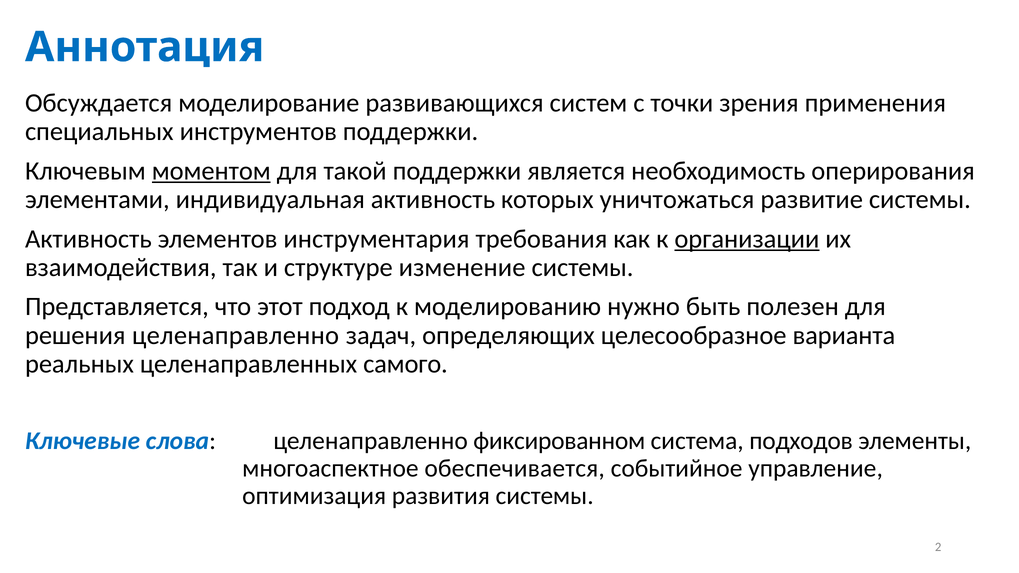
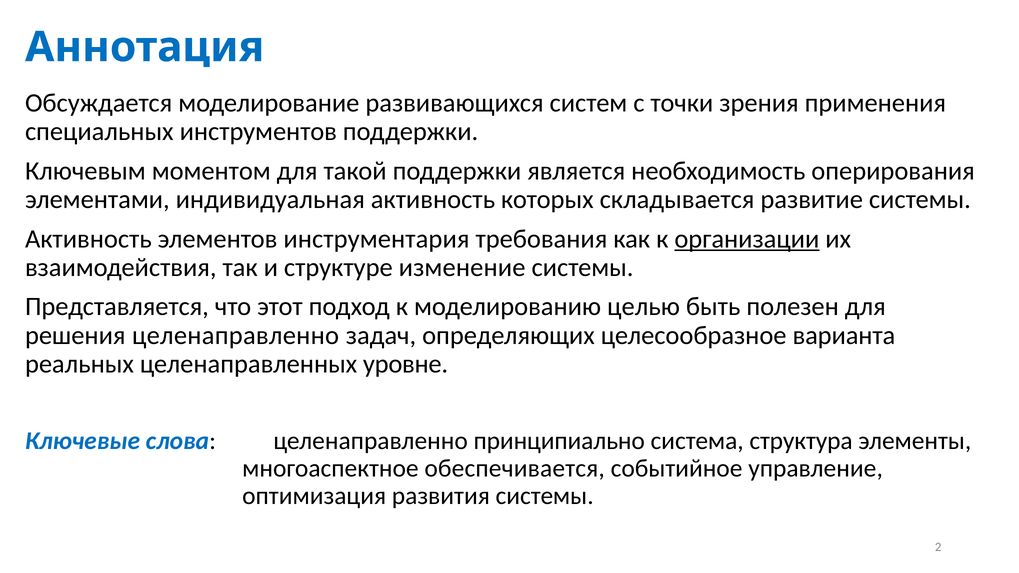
моментом underline: present -> none
уничтожаться: уничтожаться -> складывается
нужно: нужно -> целью
самого: самого -> уровне
фиксированном: фиксированном -> принципиально
подходов: подходов -> структура
